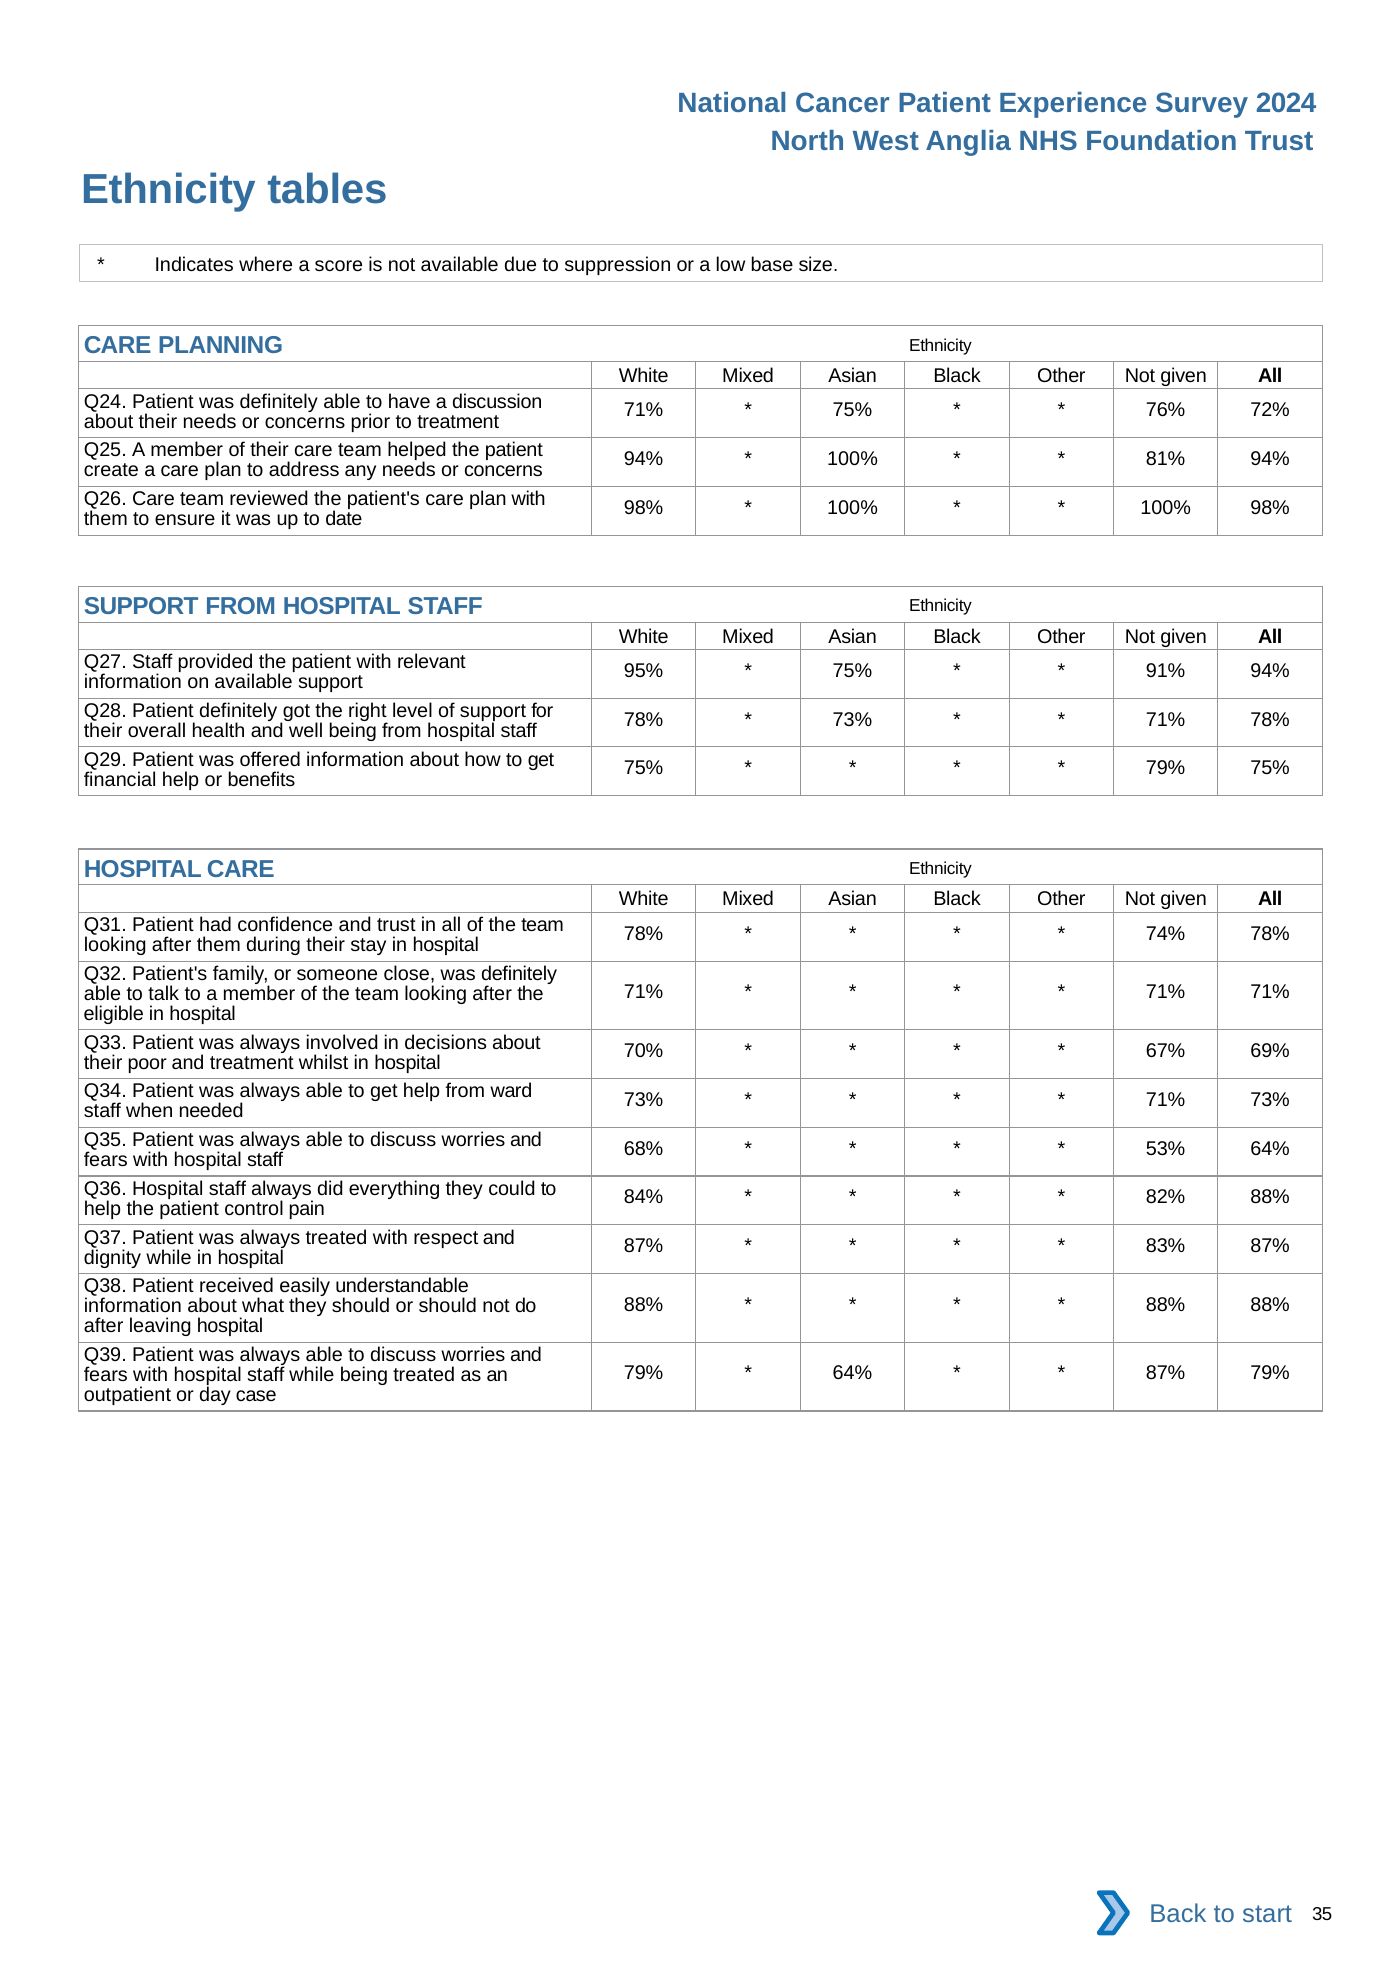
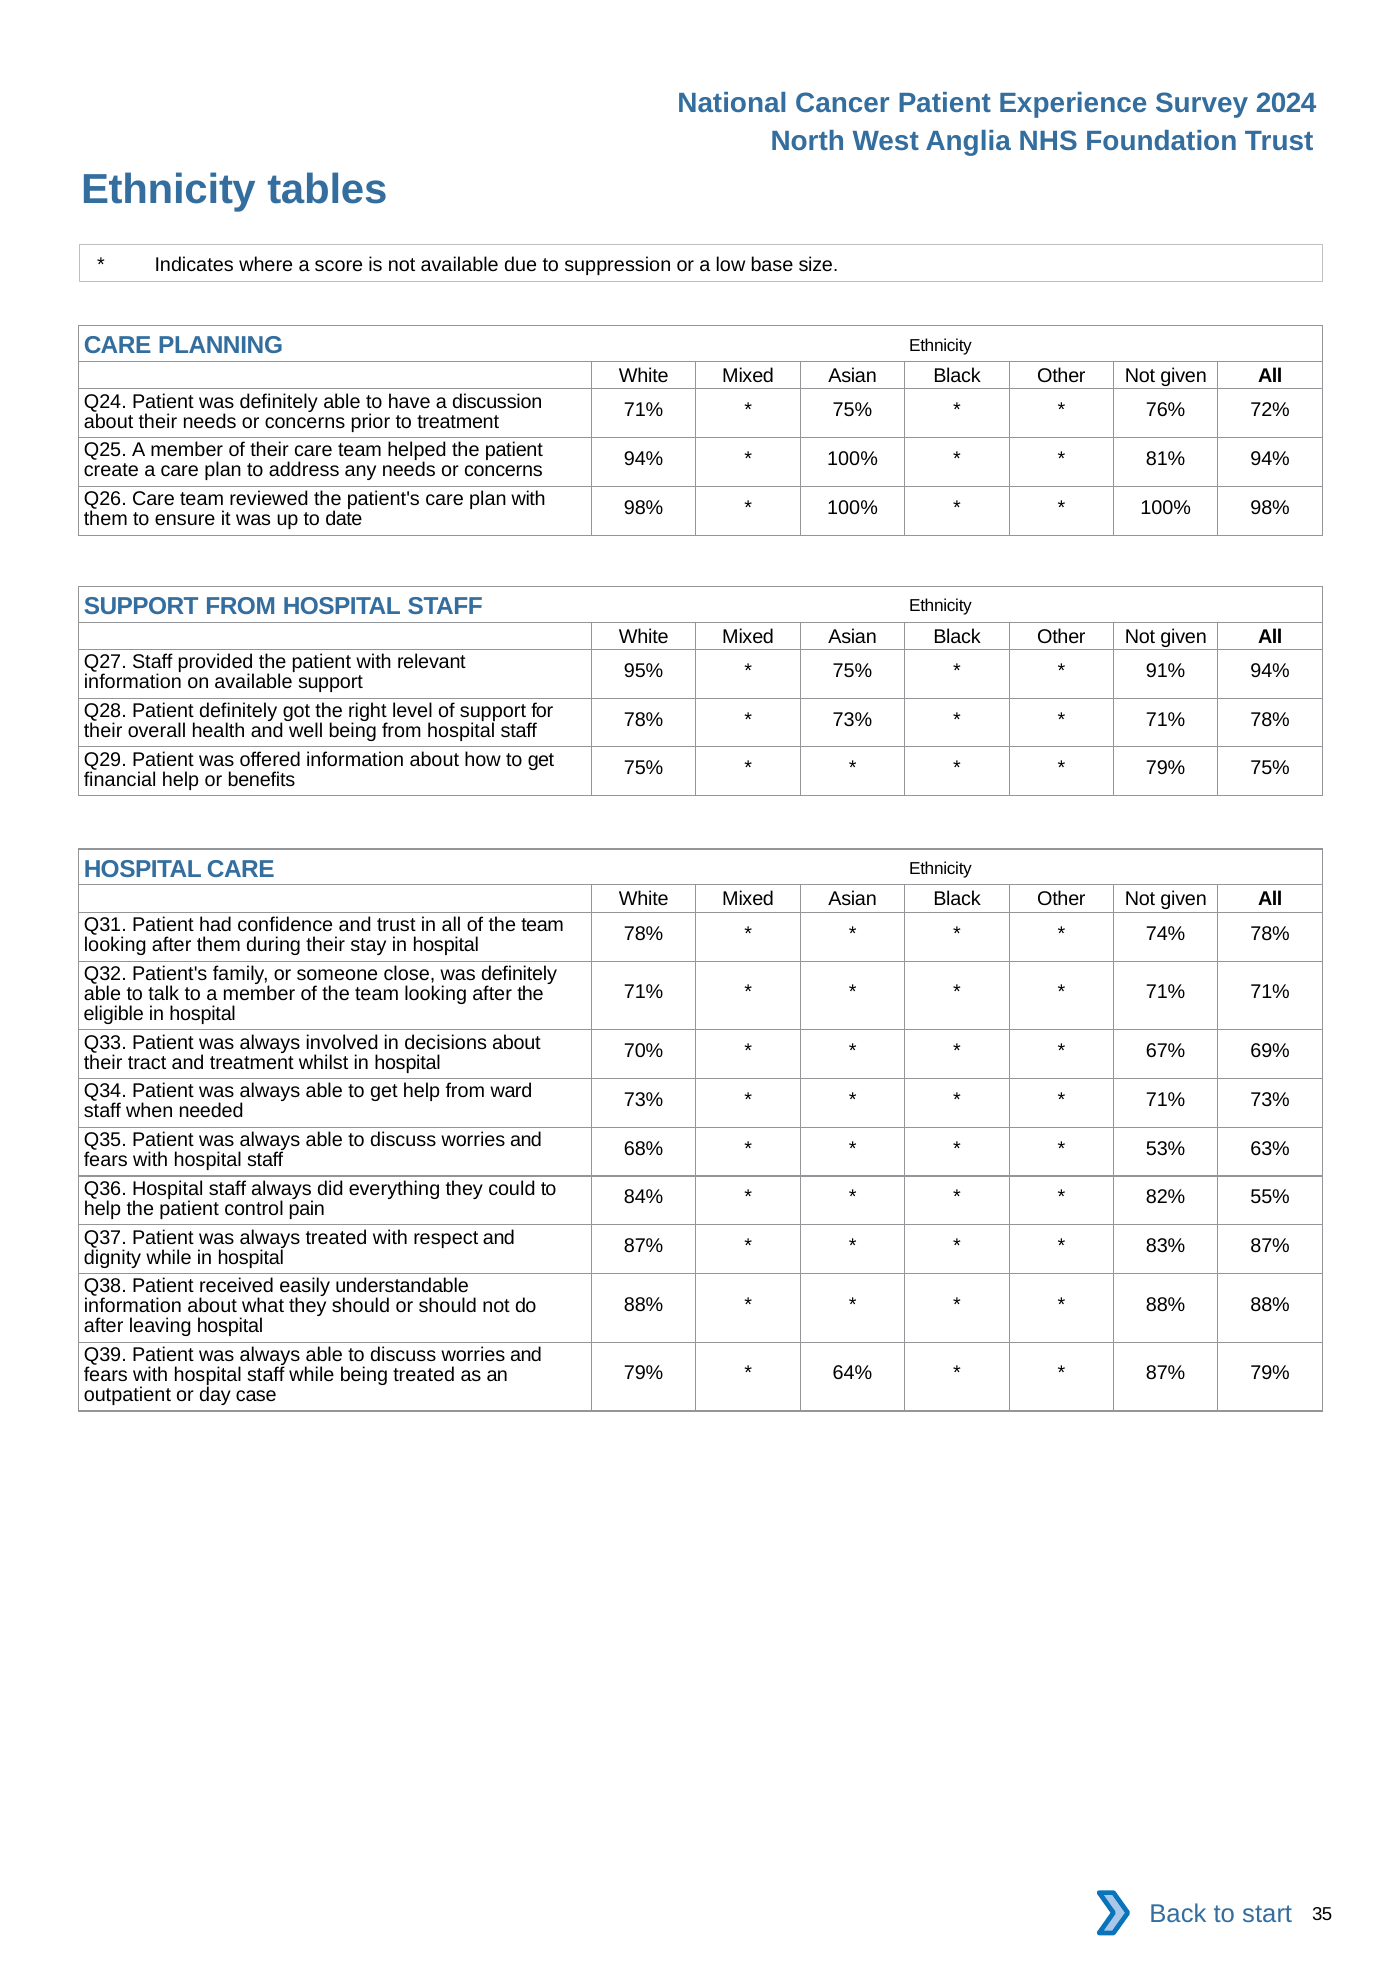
poor: poor -> tract
53% 64%: 64% -> 63%
82% 88%: 88% -> 55%
